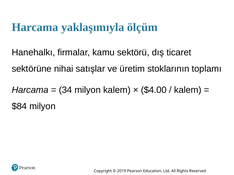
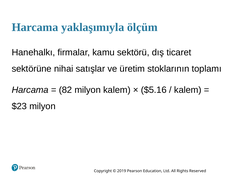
34: 34 -> 82
$4.00: $4.00 -> $5.16
$84: $84 -> $23
